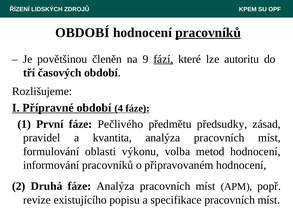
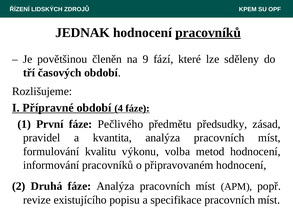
OBDOBÍ at (82, 33): OBDOBÍ -> JEDNAK
fází underline: present -> none
autoritu: autoritu -> sděleny
oblasti: oblasti -> kvalitu
